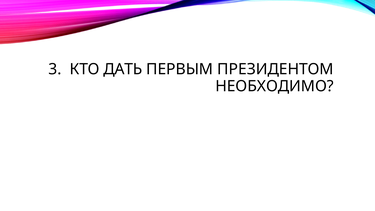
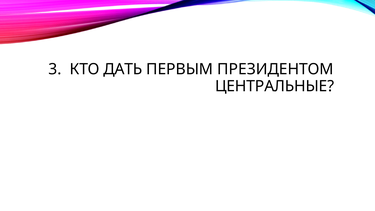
НЕОБХОДИМО: НЕОБХОДИМО -> ЦЕНТРАЛЬНЫЕ
